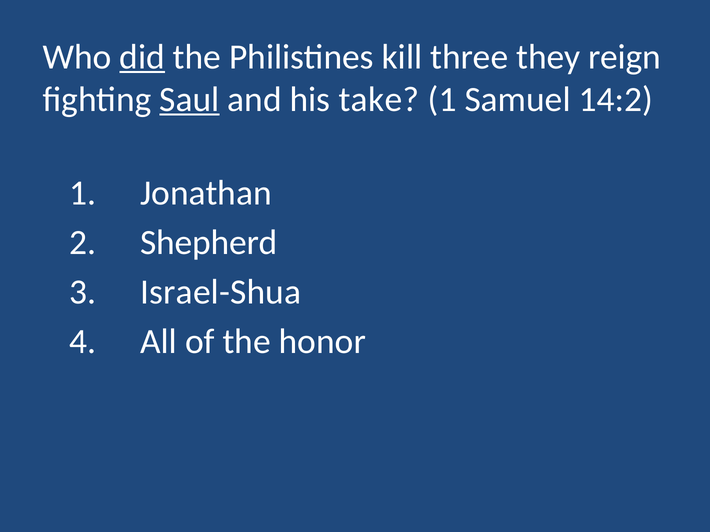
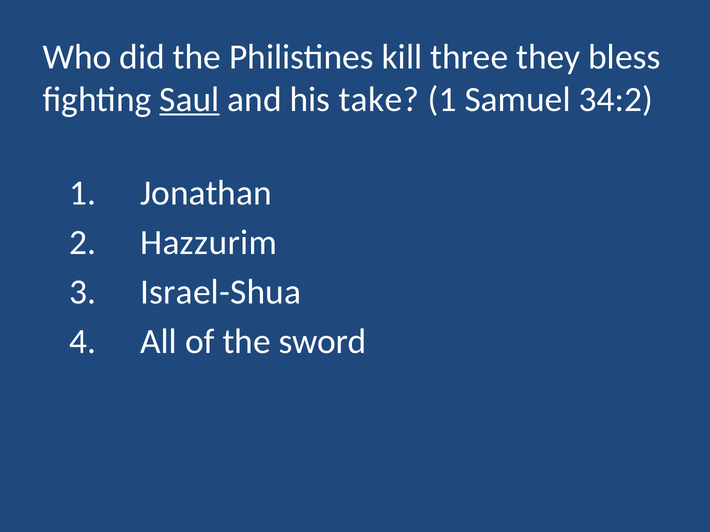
did underline: present -> none
reign: reign -> bless
14:2: 14:2 -> 34:2
Shepherd: Shepherd -> Hazzurim
honor: honor -> sword
